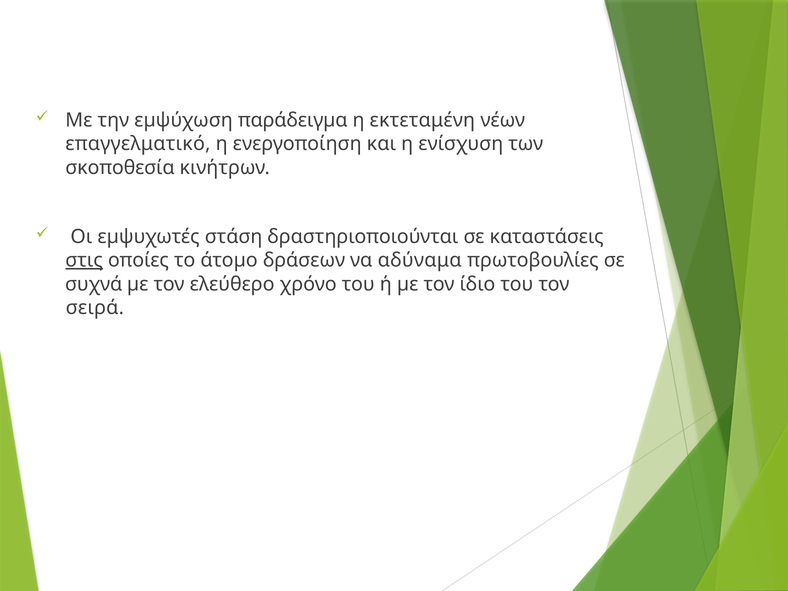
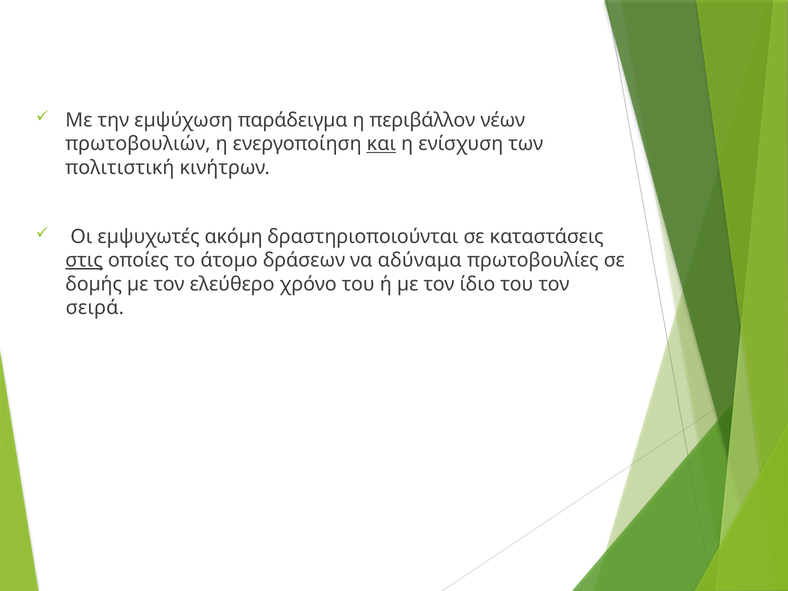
εκτεταμένη: εκτεταμένη -> περιβάλλον
επαγγελματικό: επαγγελματικό -> πρωτοβουλιών
και underline: none -> present
σκοποθεσία: σκοποθεσία -> πολιτιστική
στάση: στάση -> ακόµη
συχνά: συχνά -> δοµής
